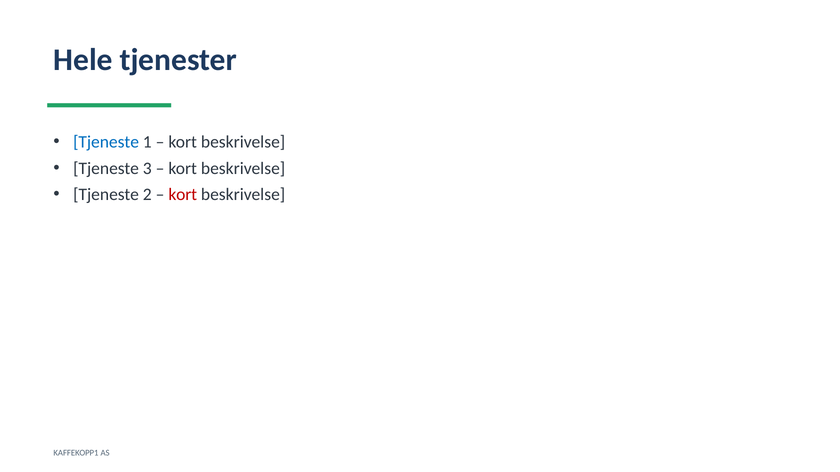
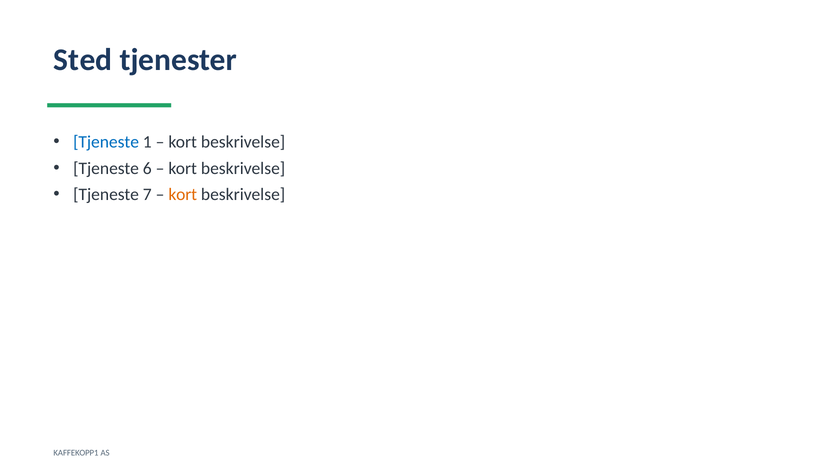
Hele: Hele -> Sted
3: 3 -> 6
2: 2 -> 7
kort at (183, 195) colour: red -> orange
